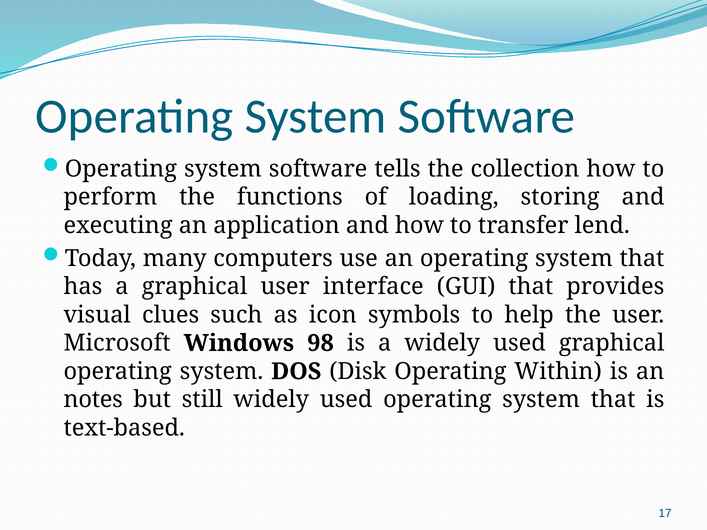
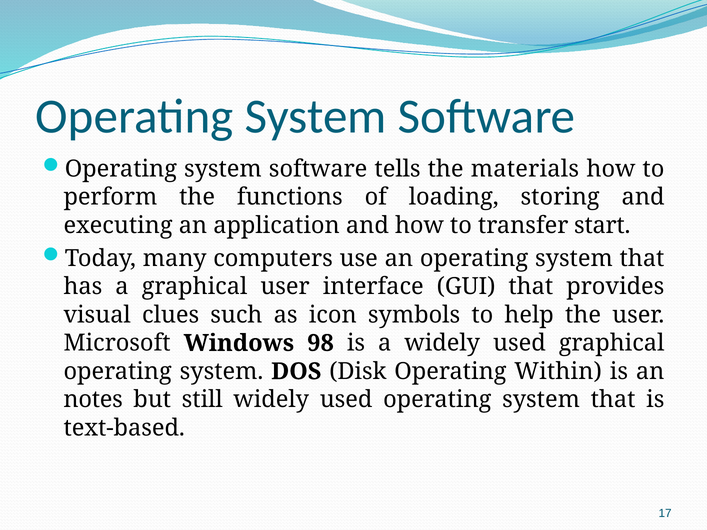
collection: collection -> materials
lend: lend -> start
